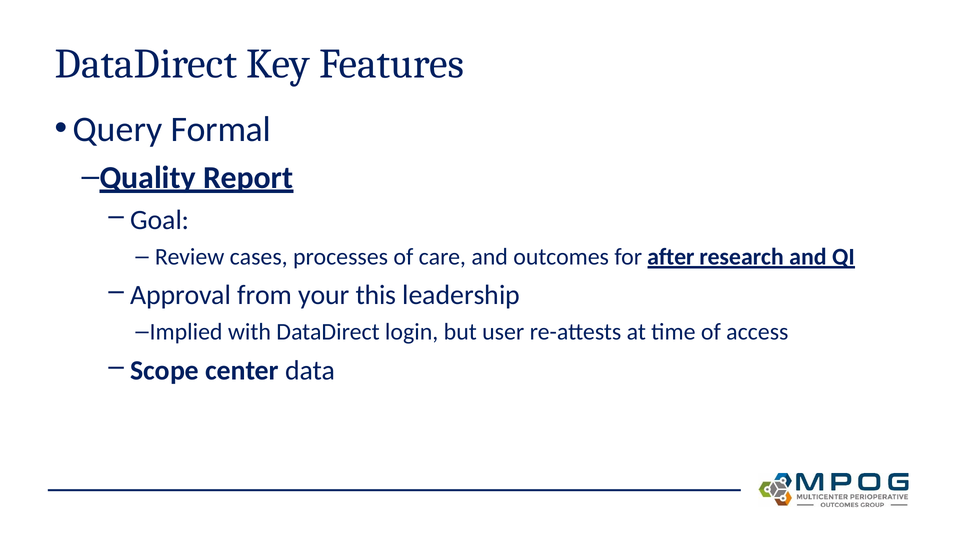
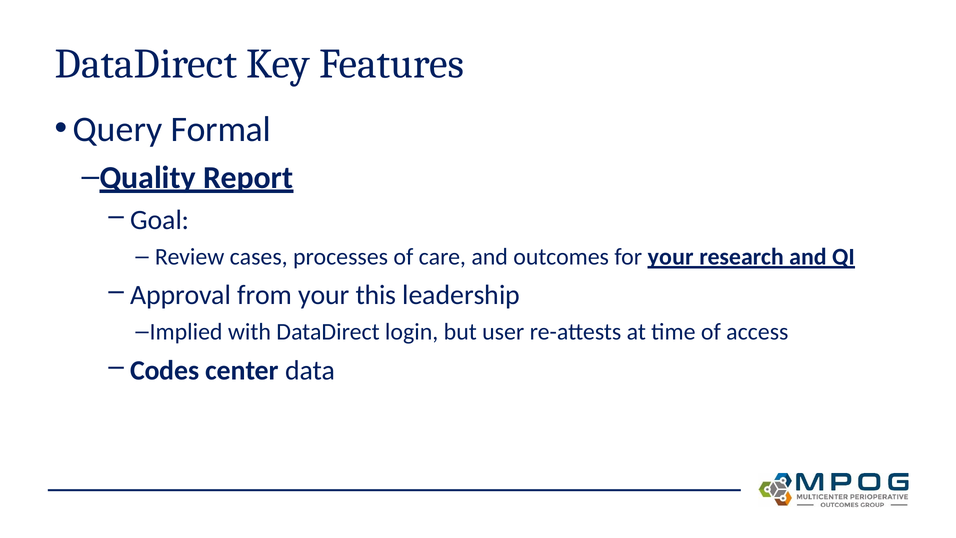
for after: after -> your
Scope: Scope -> Codes
